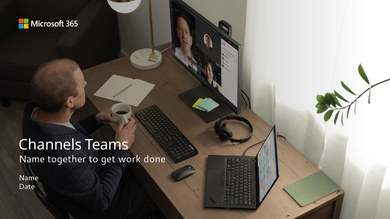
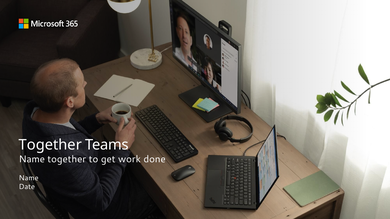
Channels at (50, 145): Channels -> Together
